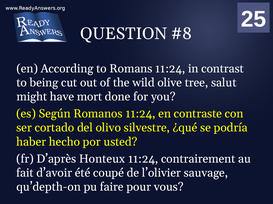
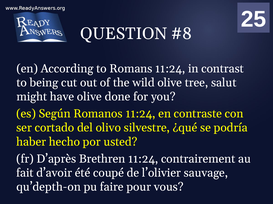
have mort: mort -> olive
Honteux: Honteux -> Brethren
